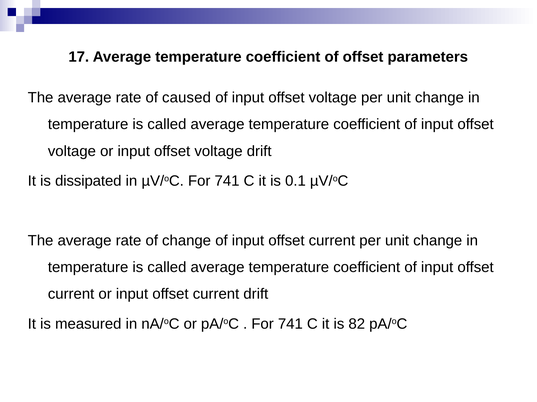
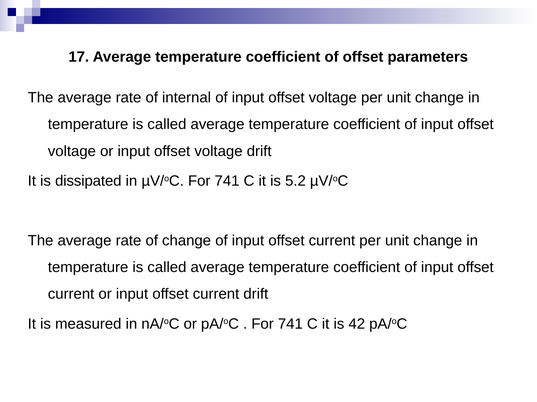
caused: caused -> internal
0.1: 0.1 -> 5.2
82: 82 -> 42
